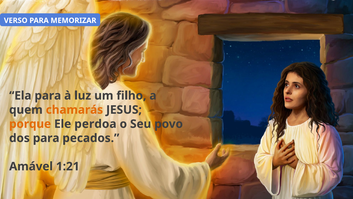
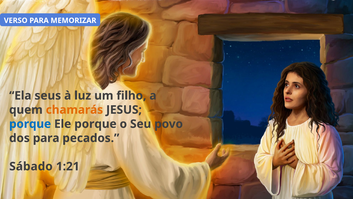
Ela para: para -> seus
porque at (30, 124) colour: orange -> blue
Ele perdoa: perdoa -> porque
Amável: Amável -> Sábado
